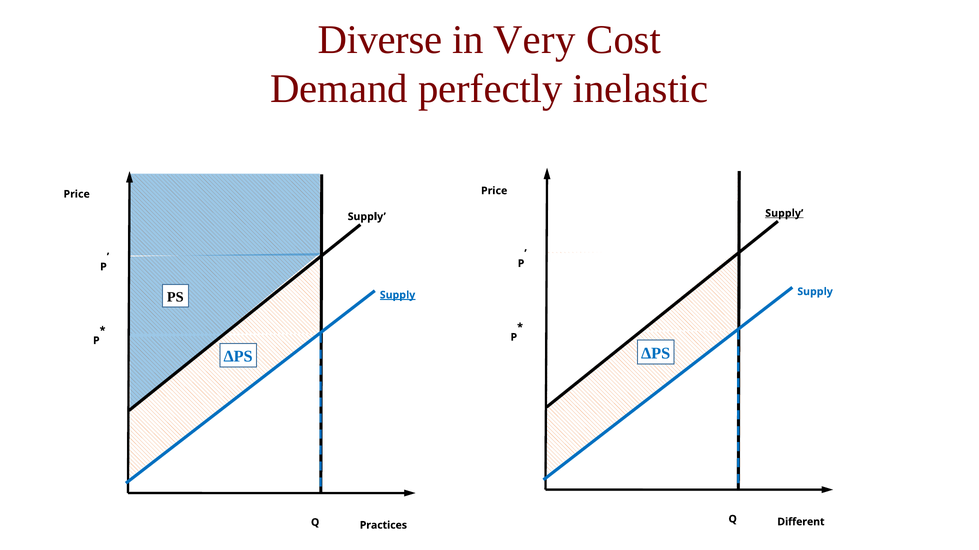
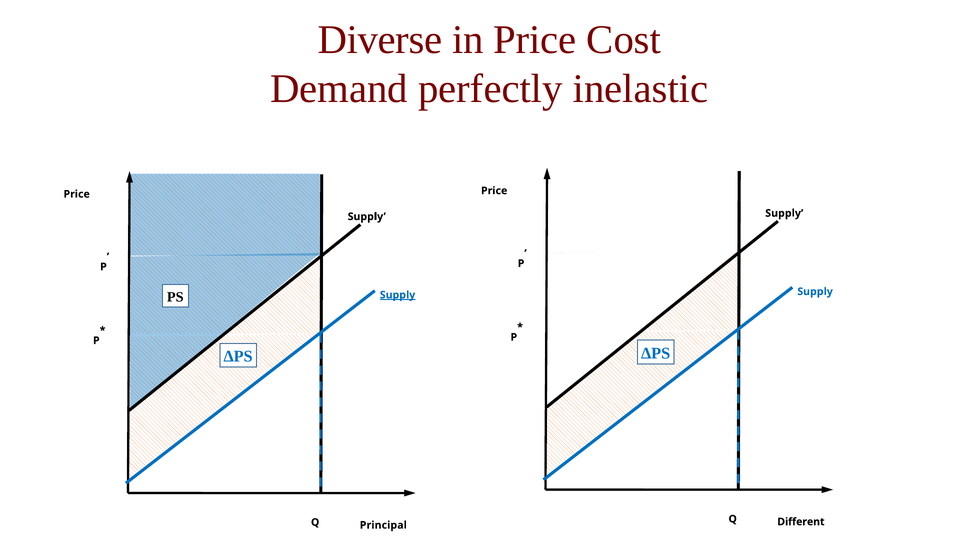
in Very: Very -> Price
Supply at (784, 214) underline: present -> none
Practices: Practices -> Principal
